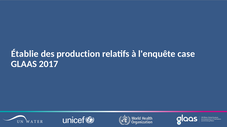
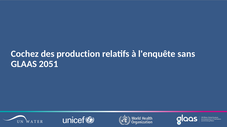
Établie: Établie -> Cochez
case: case -> sans
2017: 2017 -> 2051
